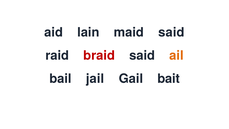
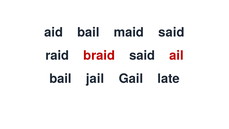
aid lain: lain -> bail
ail colour: orange -> red
bait: bait -> late
